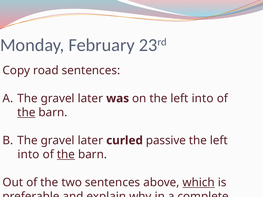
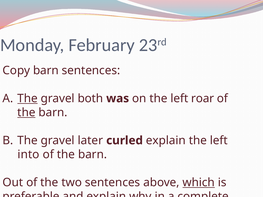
Copy road: road -> barn
The at (28, 99) underline: none -> present
later at (90, 99): later -> both
on the left into: into -> roar
curled passive: passive -> explain
the at (66, 155) underline: present -> none
